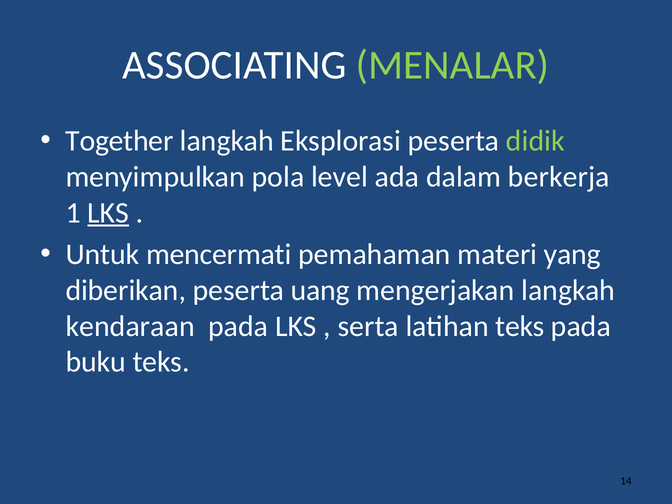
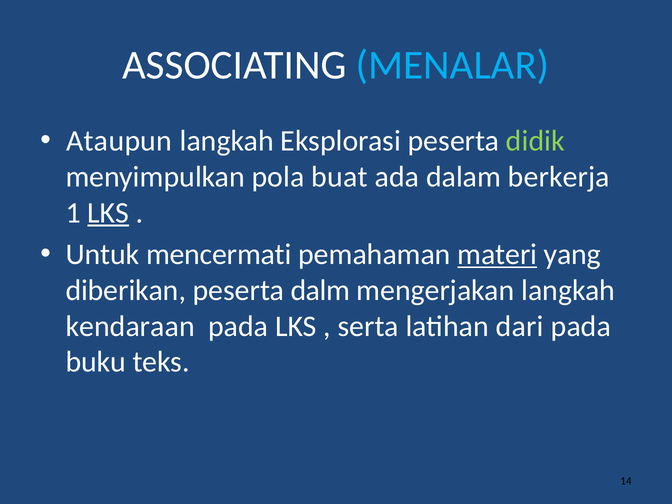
MENALAR colour: light green -> light blue
Together: Together -> Ataupun
level: level -> buat
materi underline: none -> present
uang: uang -> dalm
latihan teks: teks -> dari
